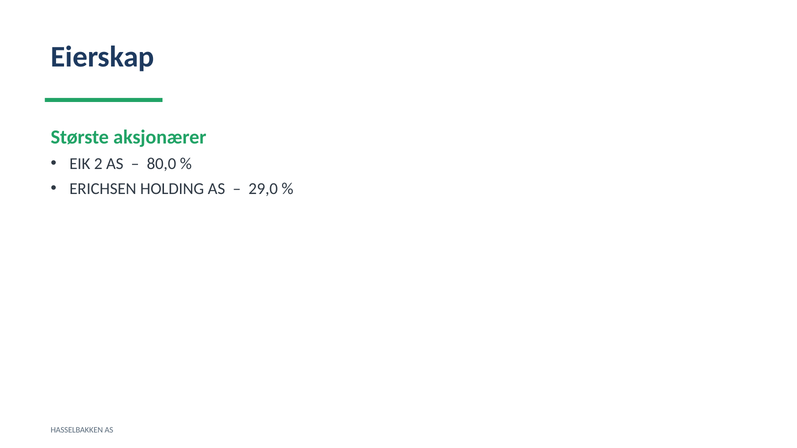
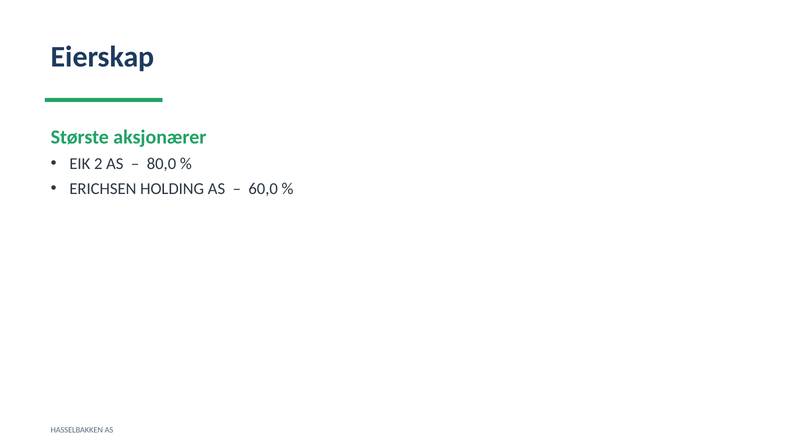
29,0: 29,0 -> 60,0
